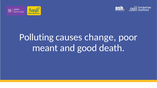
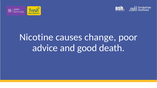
Polluting: Polluting -> Nicotine
meant: meant -> advice
